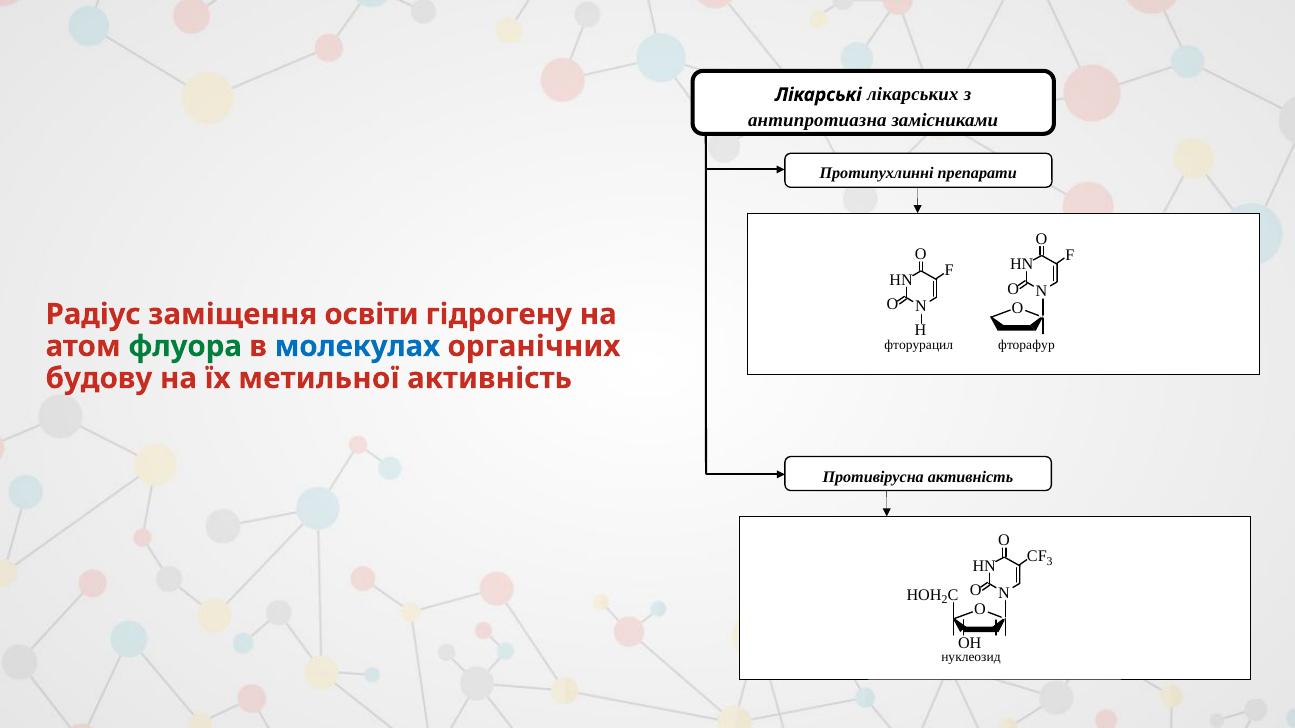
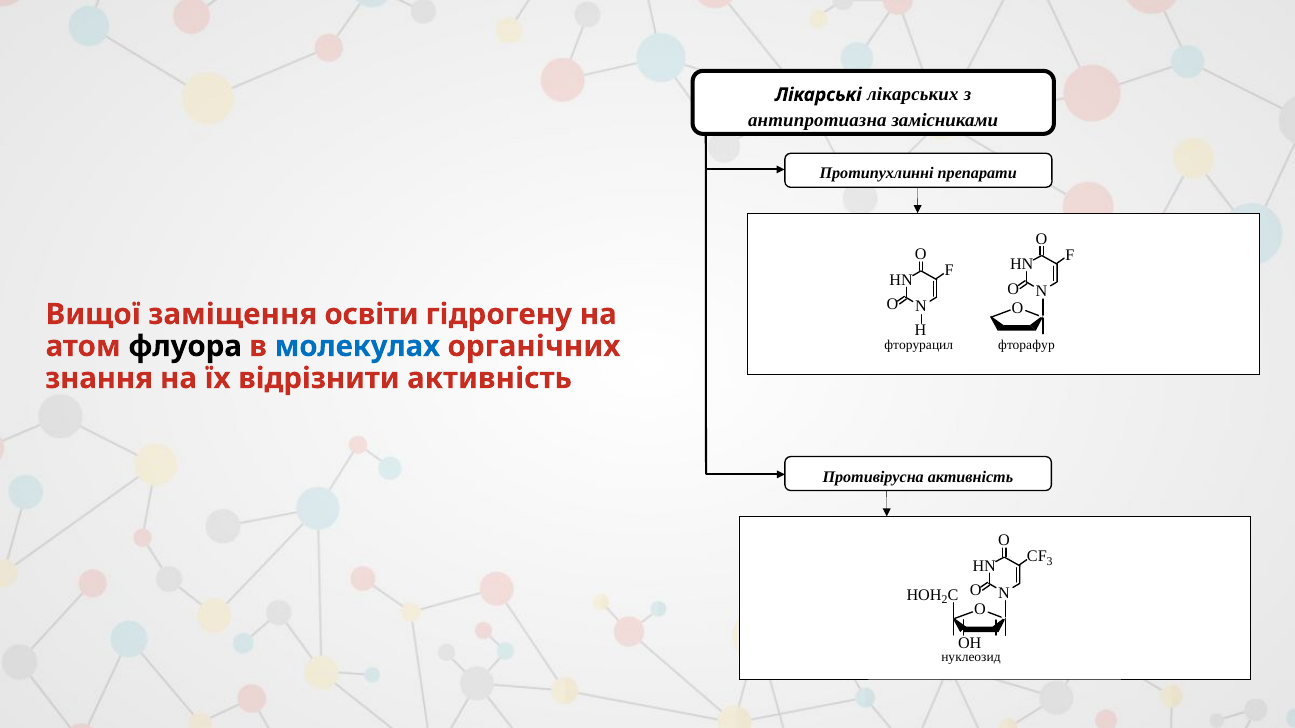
Радіус: Радіус -> Вищої
флуора colour: green -> black
будову: будову -> знання
метильної: метильної -> відрізнити
